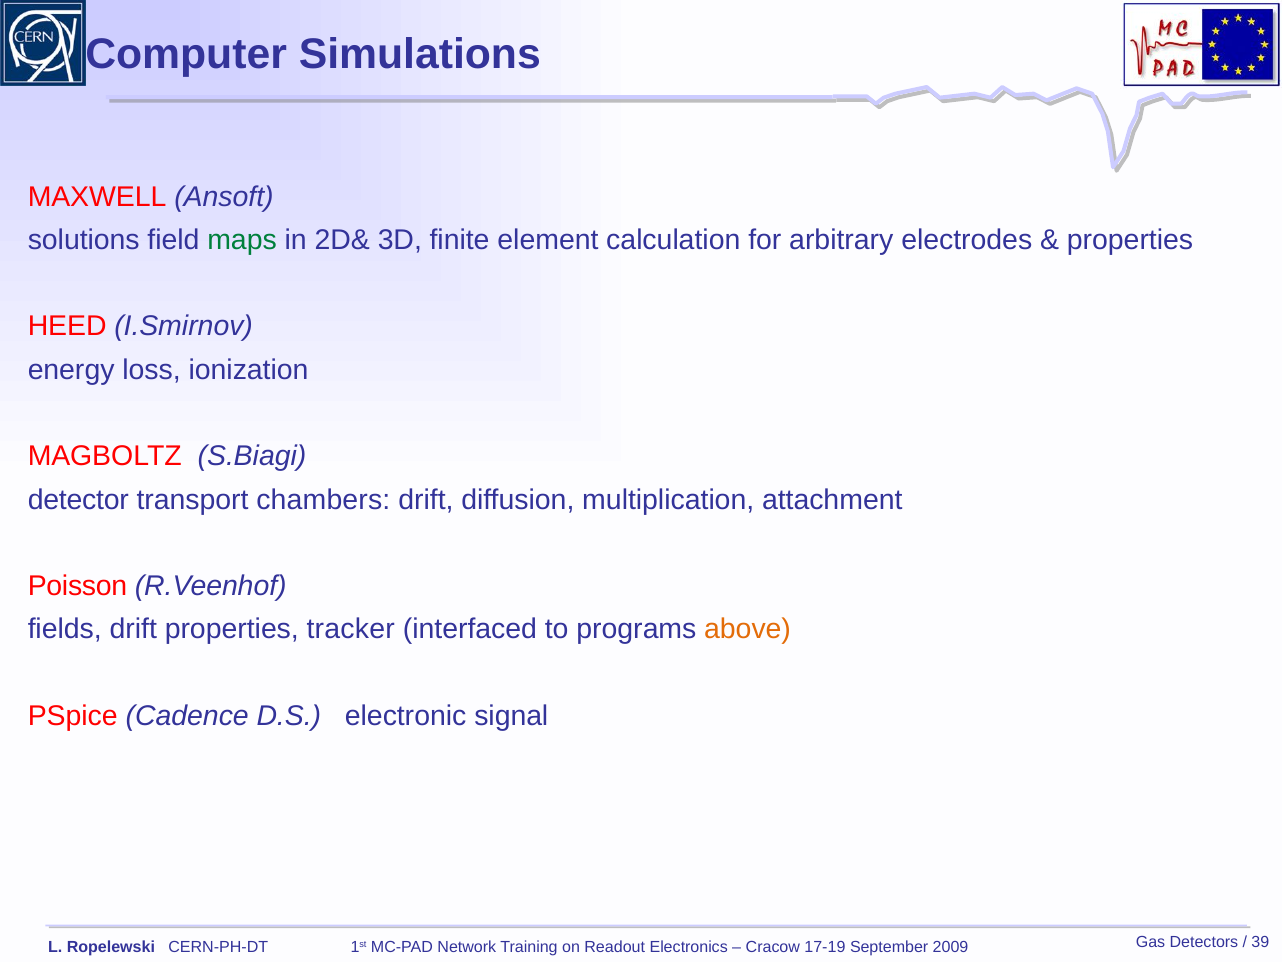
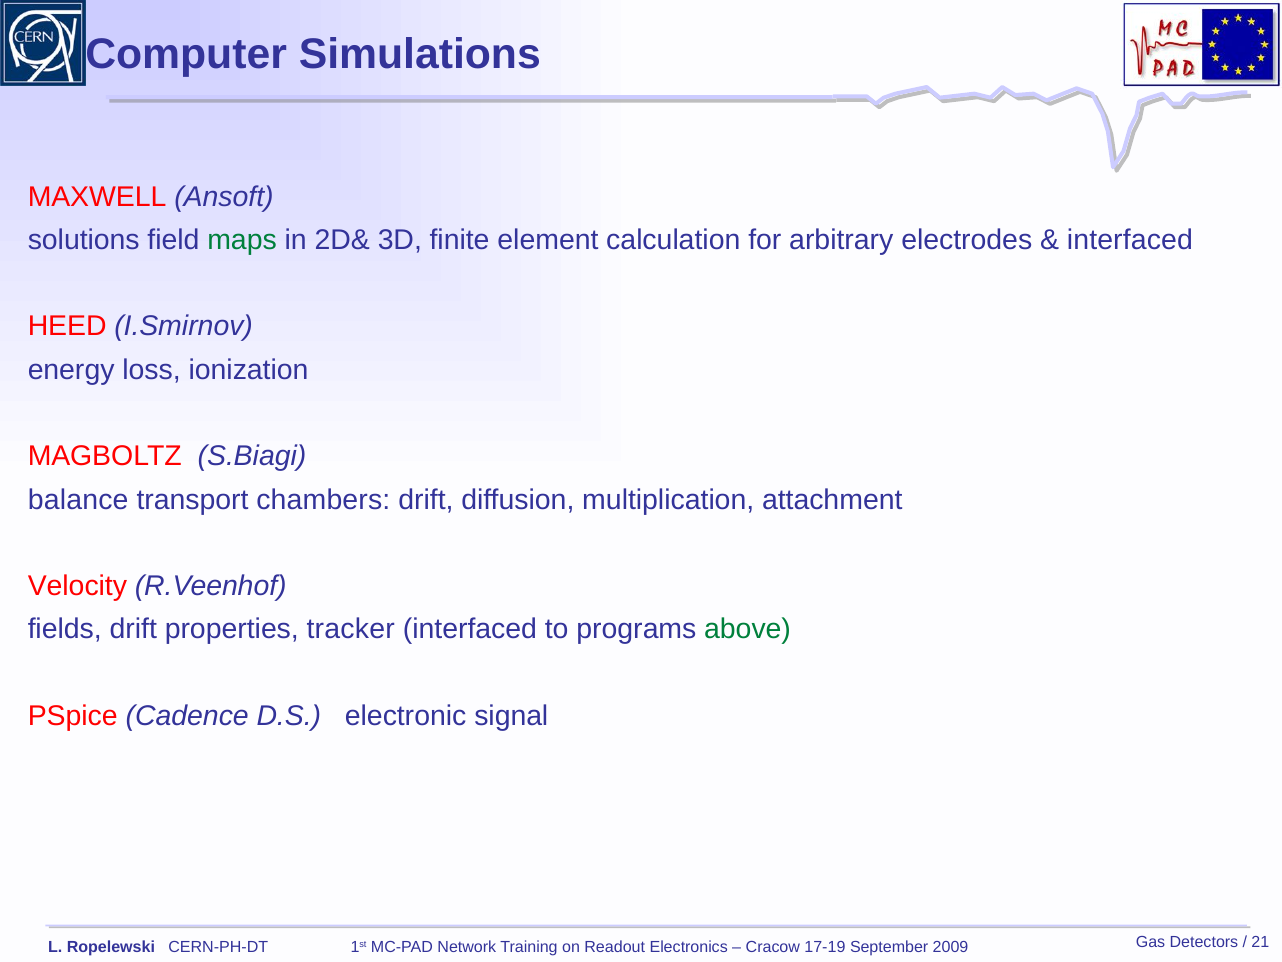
properties at (1130, 240): properties -> interfaced
detector: detector -> balance
Poisson: Poisson -> Velocity
above colour: orange -> green
39: 39 -> 21
